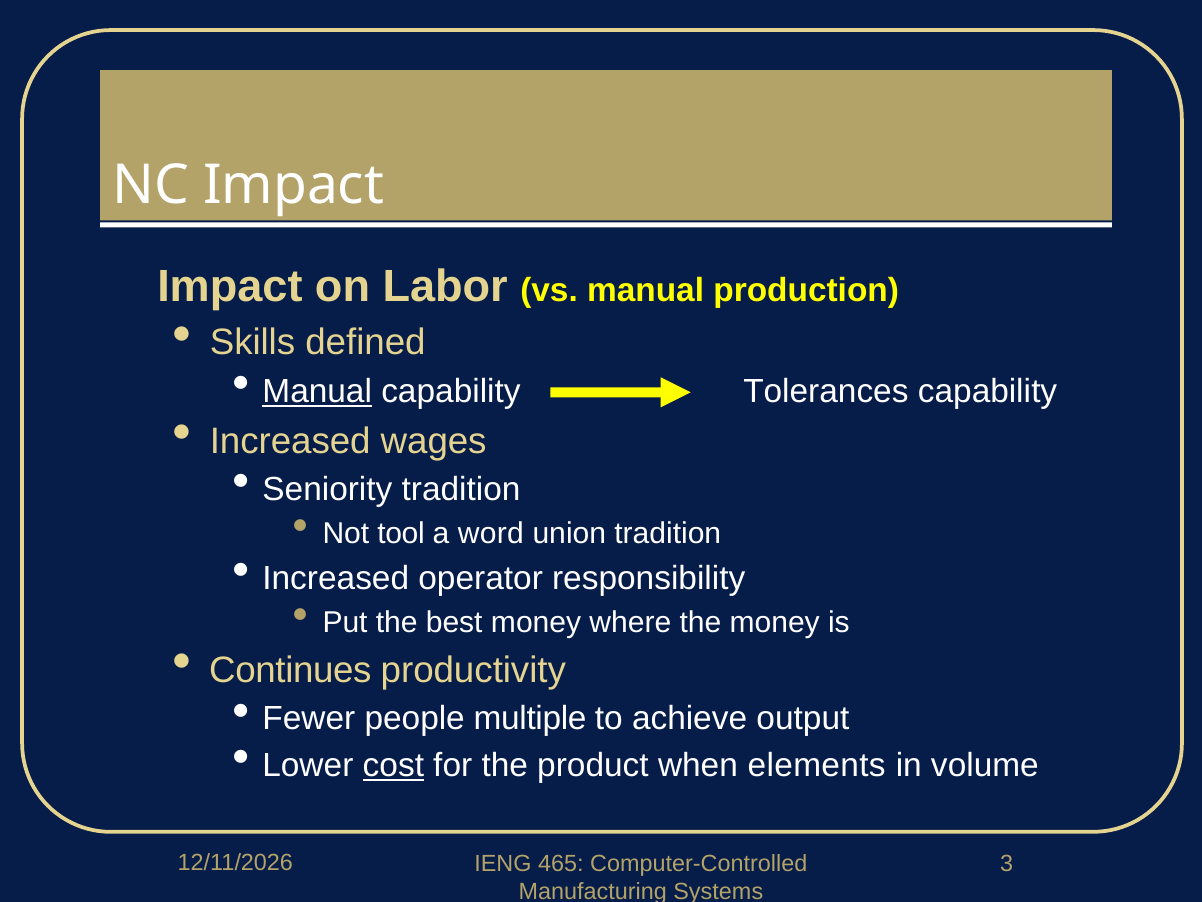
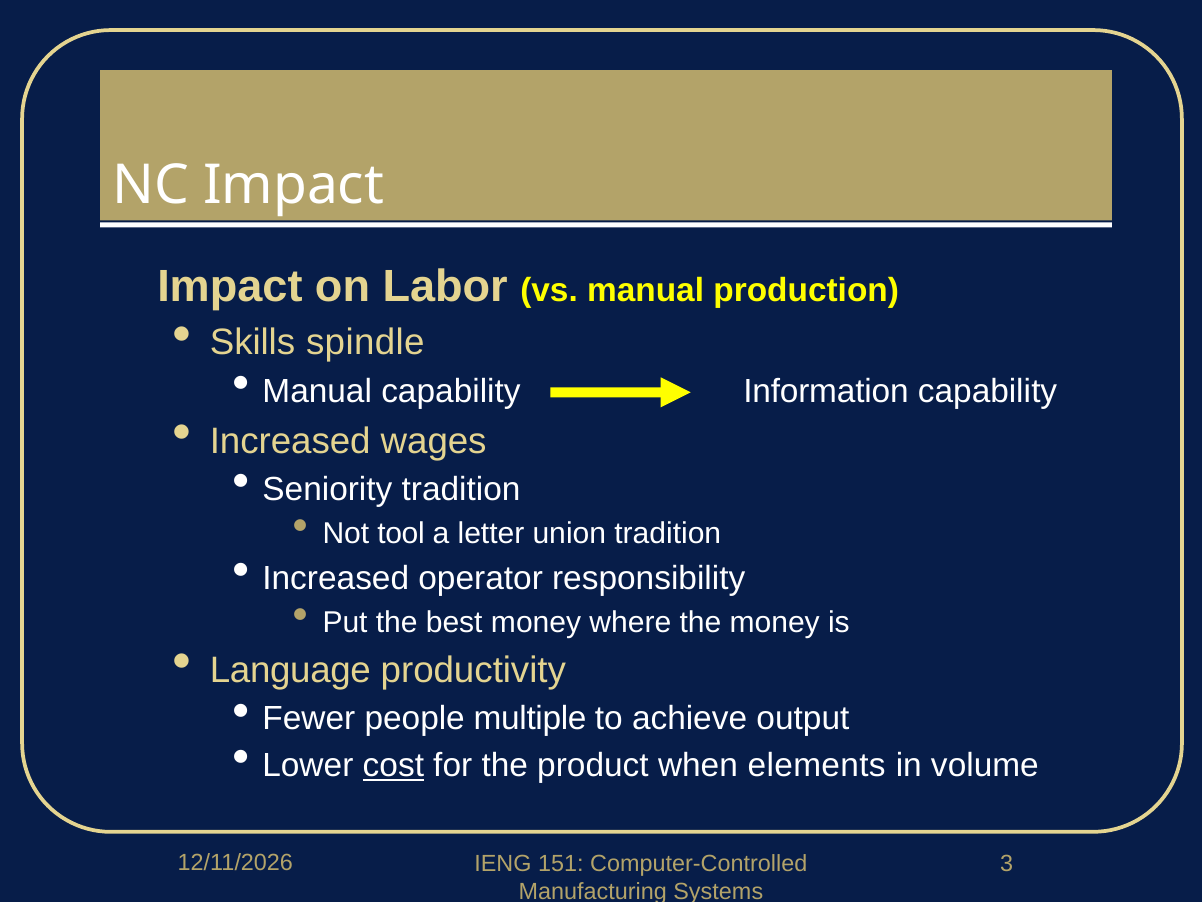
defined: defined -> spindle
Manual at (317, 391) underline: present -> none
Tolerances: Tolerances -> Information
word: word -> letter
Continues: Continues -> Language
465: 465 -> 151
